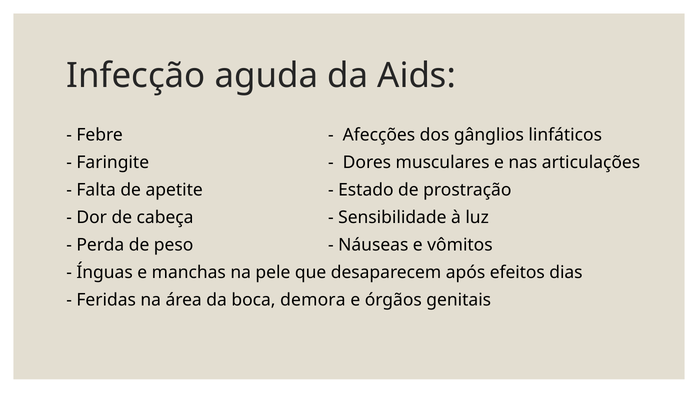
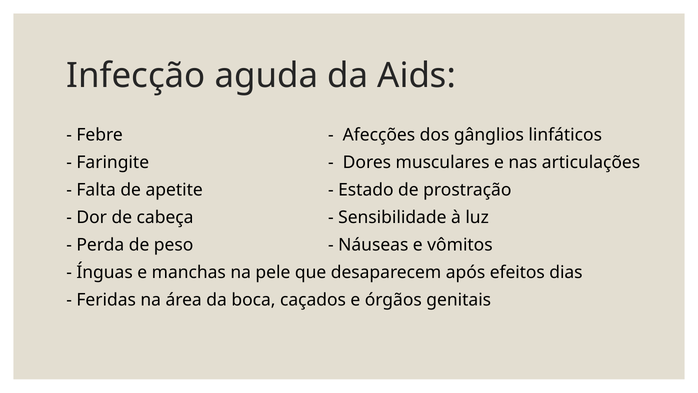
demora: demora -> caçados
